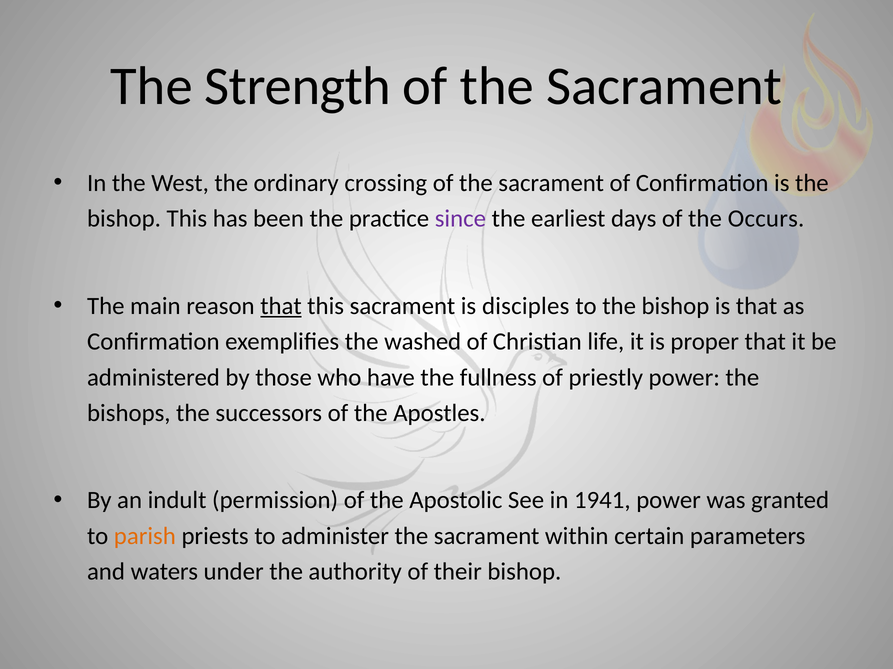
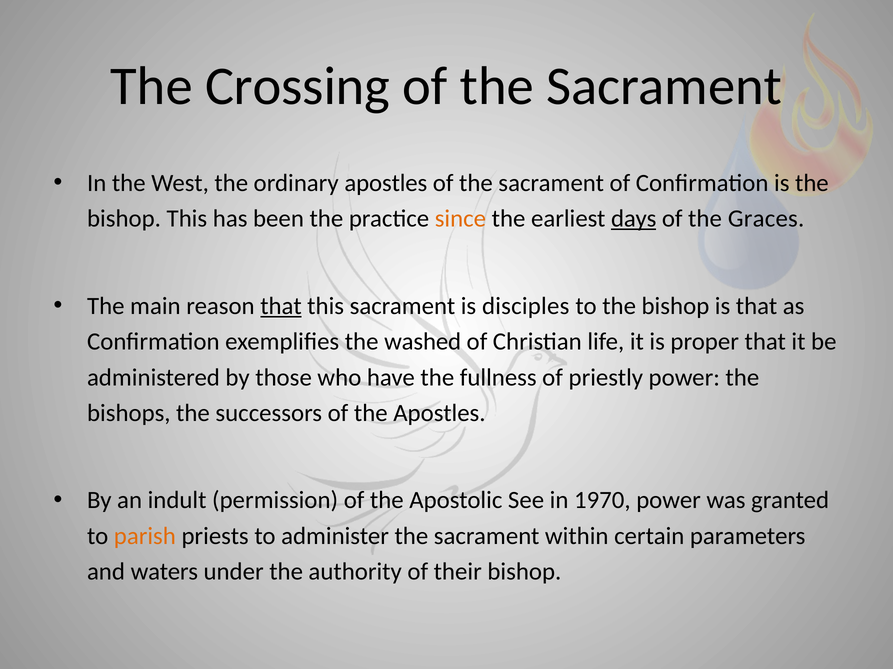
Strength: Strength -> Crossing
ordinary crossing: crossing -> apostles
since colour: purple -> orange
days underline: none -> present
Occurs: Occurs -> Graces
1941: 1941 -> 1970
